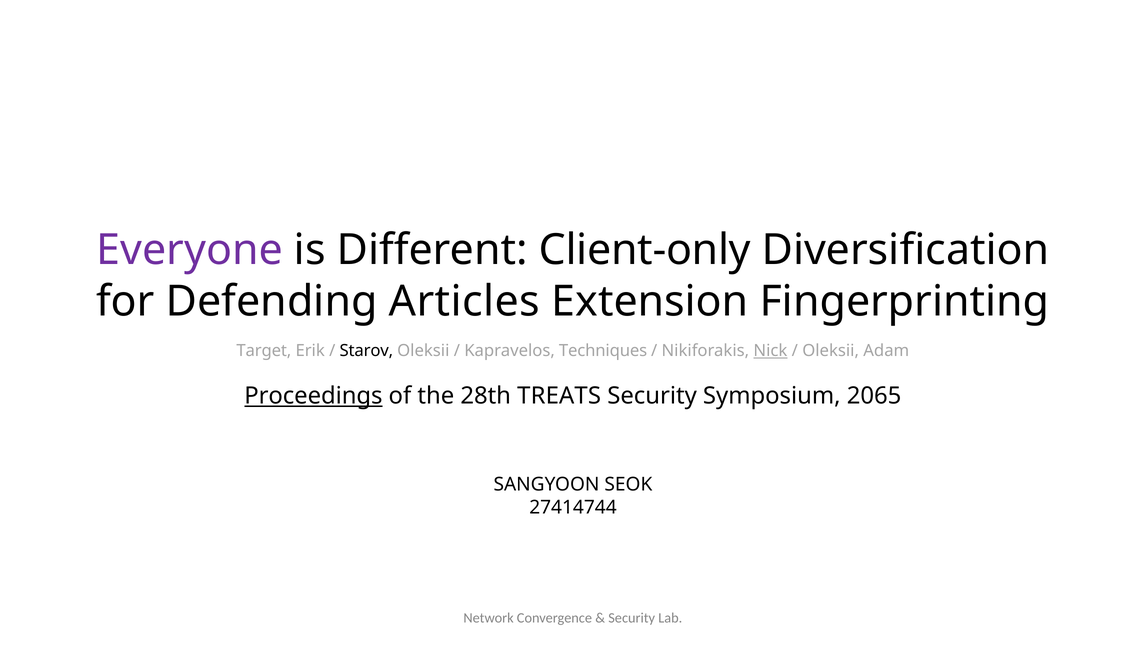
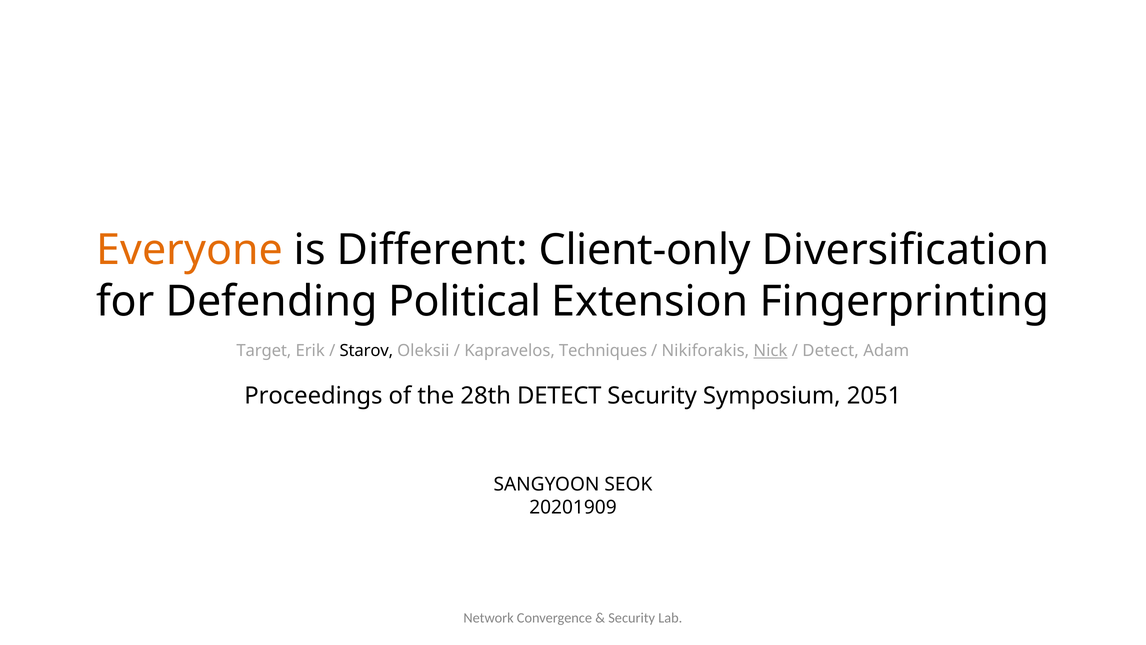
Everyone colour: purple -> orange
Articles: Articles -> Political
Oleksii at (831, 351): Oleksii -> Detect
Proceedings underline: present -> none
28th TREATS: TREATS -> DETECT
2065: 2065 -> 2051
27414744: 27414744 -> 20201909
